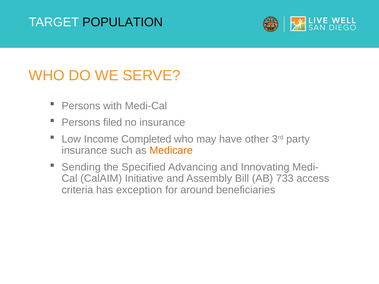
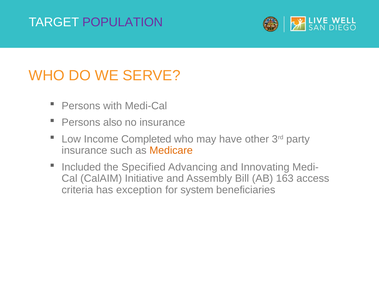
POPULATION colour: black -> purple
filed: filed -> also
Sending: Sending -> Included
733: 733 -> 163
around: around -> system
